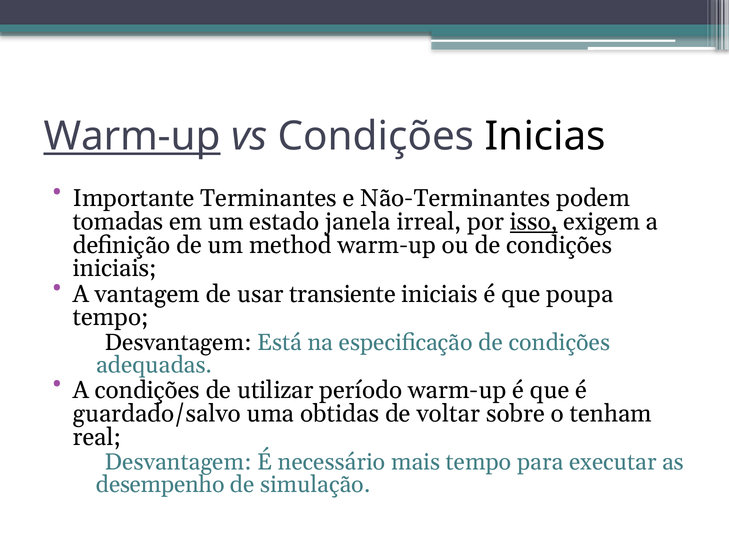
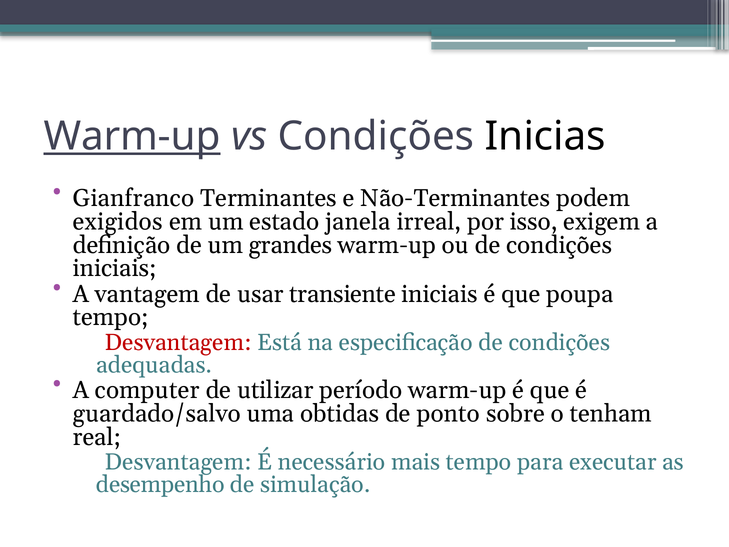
Importante: Importante -> Gianfranco
tomadas: tomadas -> exigidos
isso underline: present -> none
method: method -> grandes
Desvantagem at (178, 342) colour: black -> red
A condições: condições -> computer
voltar: voltar -> ponto
